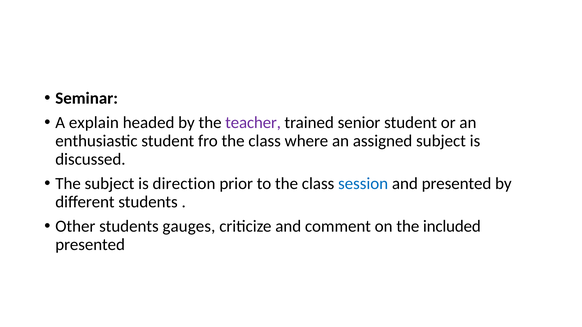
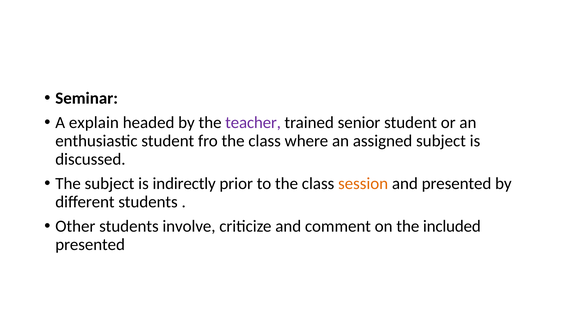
direction: direction -> indirectly
session colour: blue -> orange
gauges: gauges -> involve
